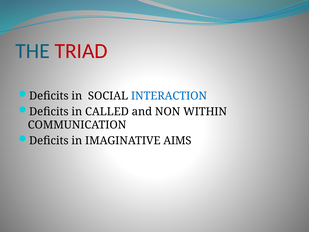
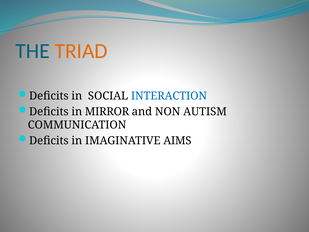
TRIAD colour: red -> orange
CALLED: CALLED -> MIRROR
WITHIN: WITHIN -> AUTISM
